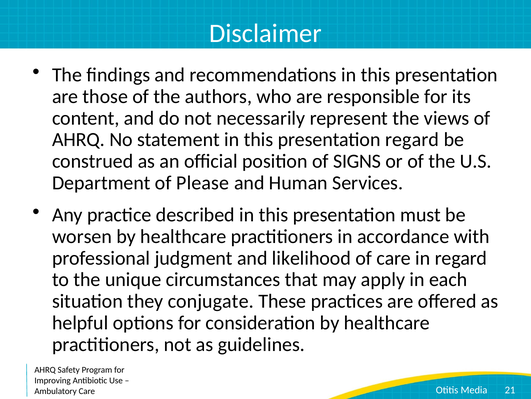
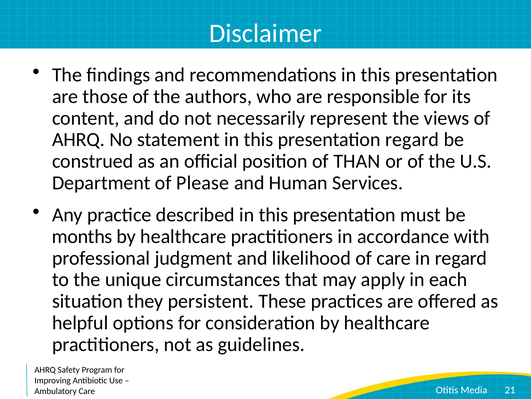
SIGNS: SIGNS -> THAN
worsen: worsen -> months
conjugate: conjugate -> persistent
